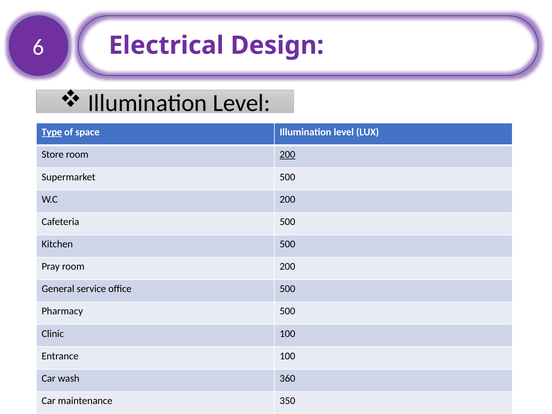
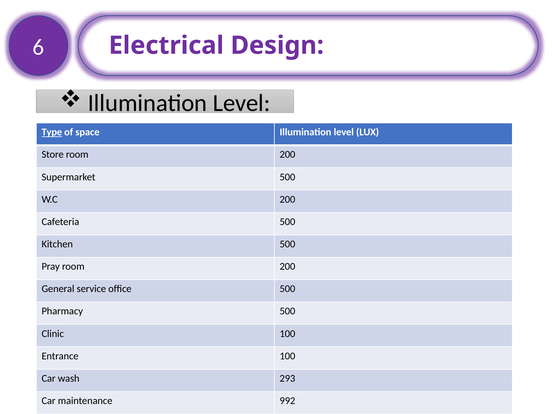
200 at (287, 155) underline: present -> none
360: 360 -> 293
350: 350 -> 992
